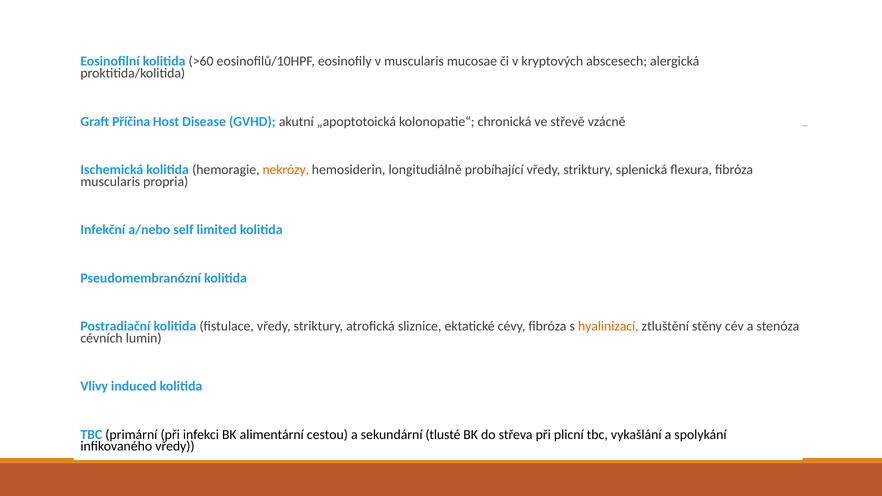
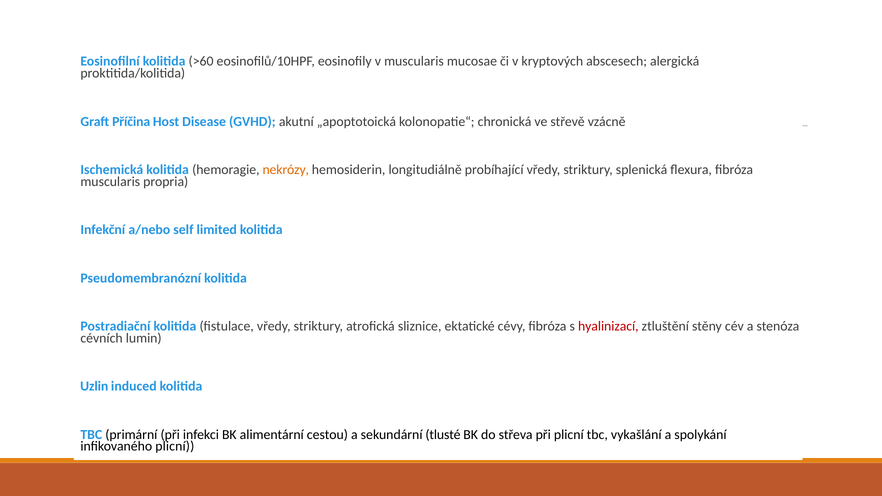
hyalinizací colour: orange -> red
Vlivy: Vlivy -> Uzlin
infikovaného vředy: vředy -> plicní
